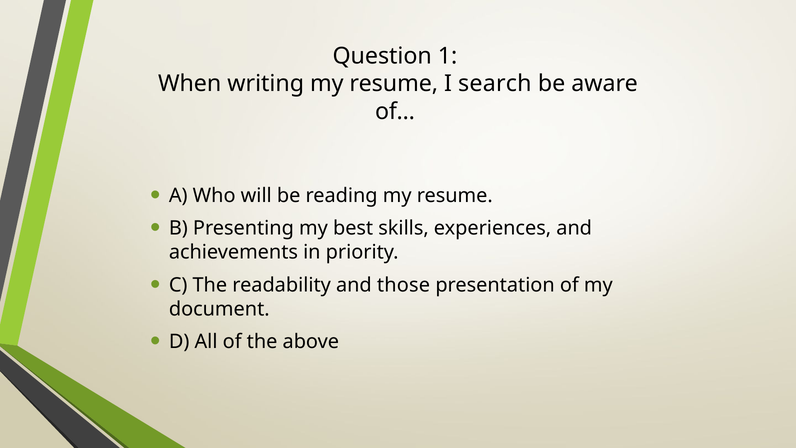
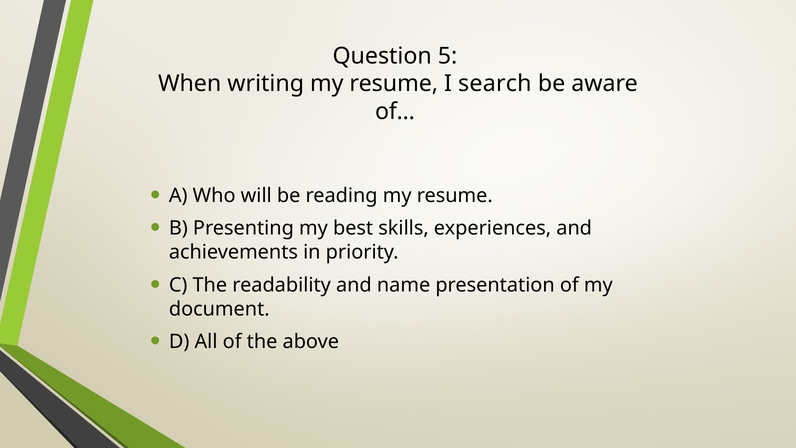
1: 1 -> 5
those: those -> name
